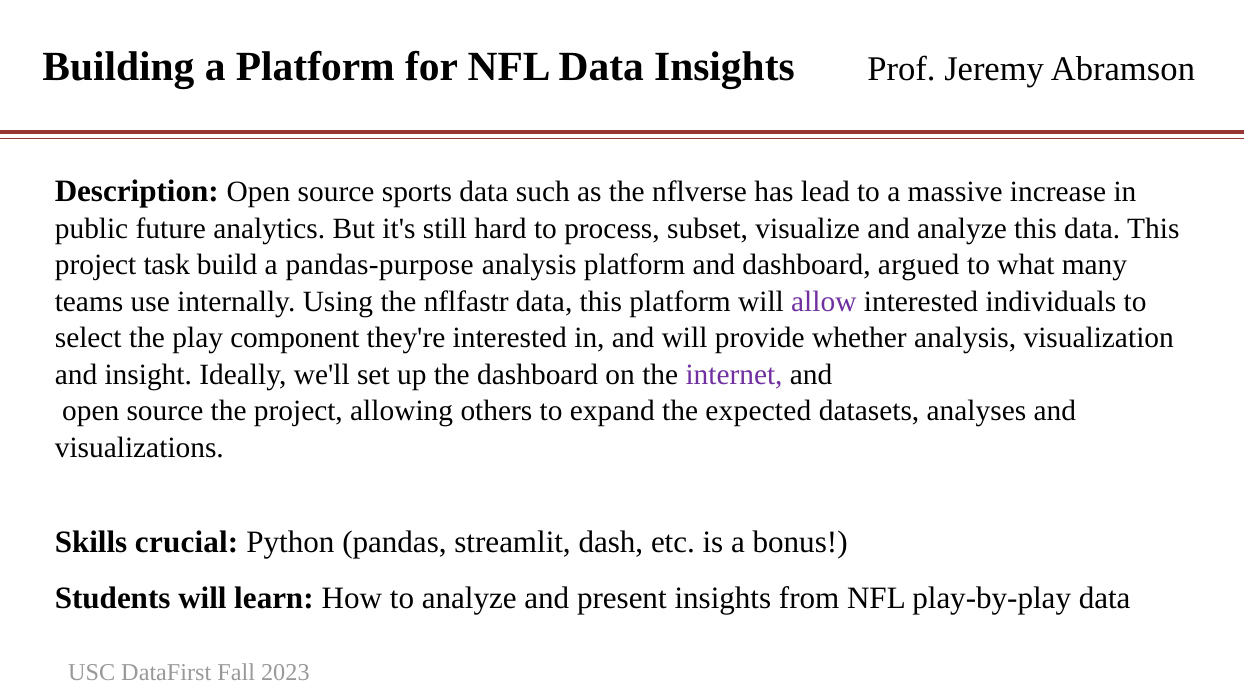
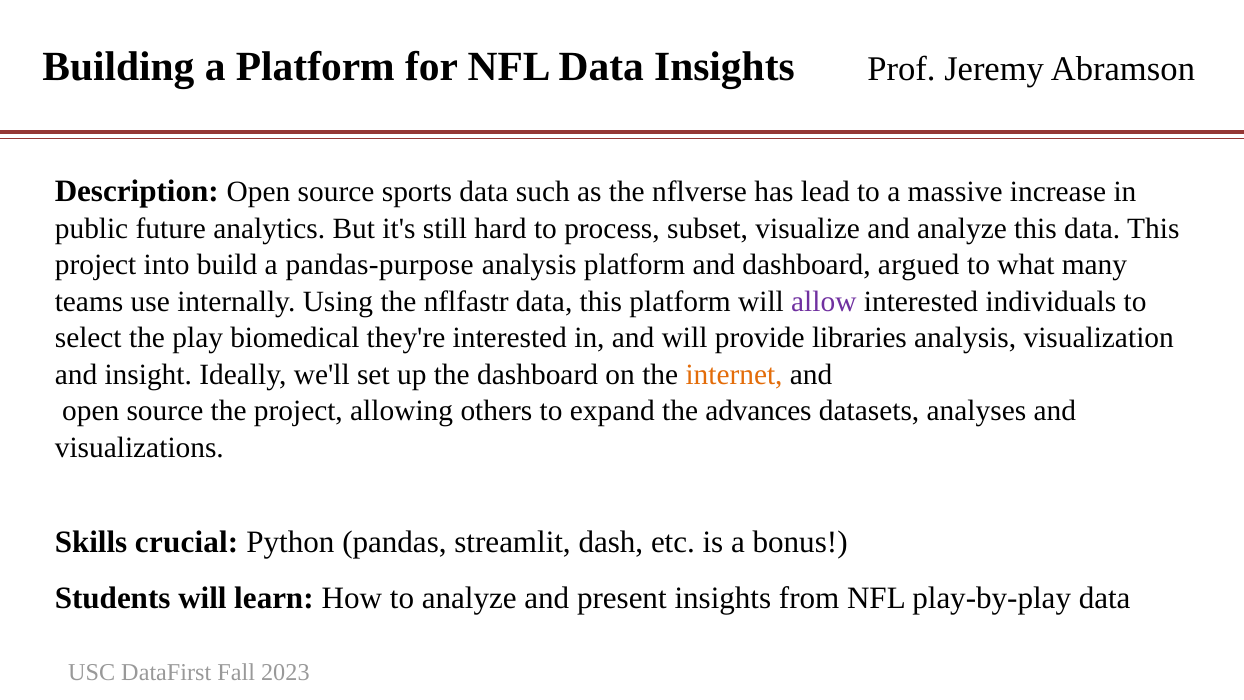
task: task -> into
component: component -> biomedical
whether: whether -> libraries
internet colour: purple -> orange
expected: expected -> advances
